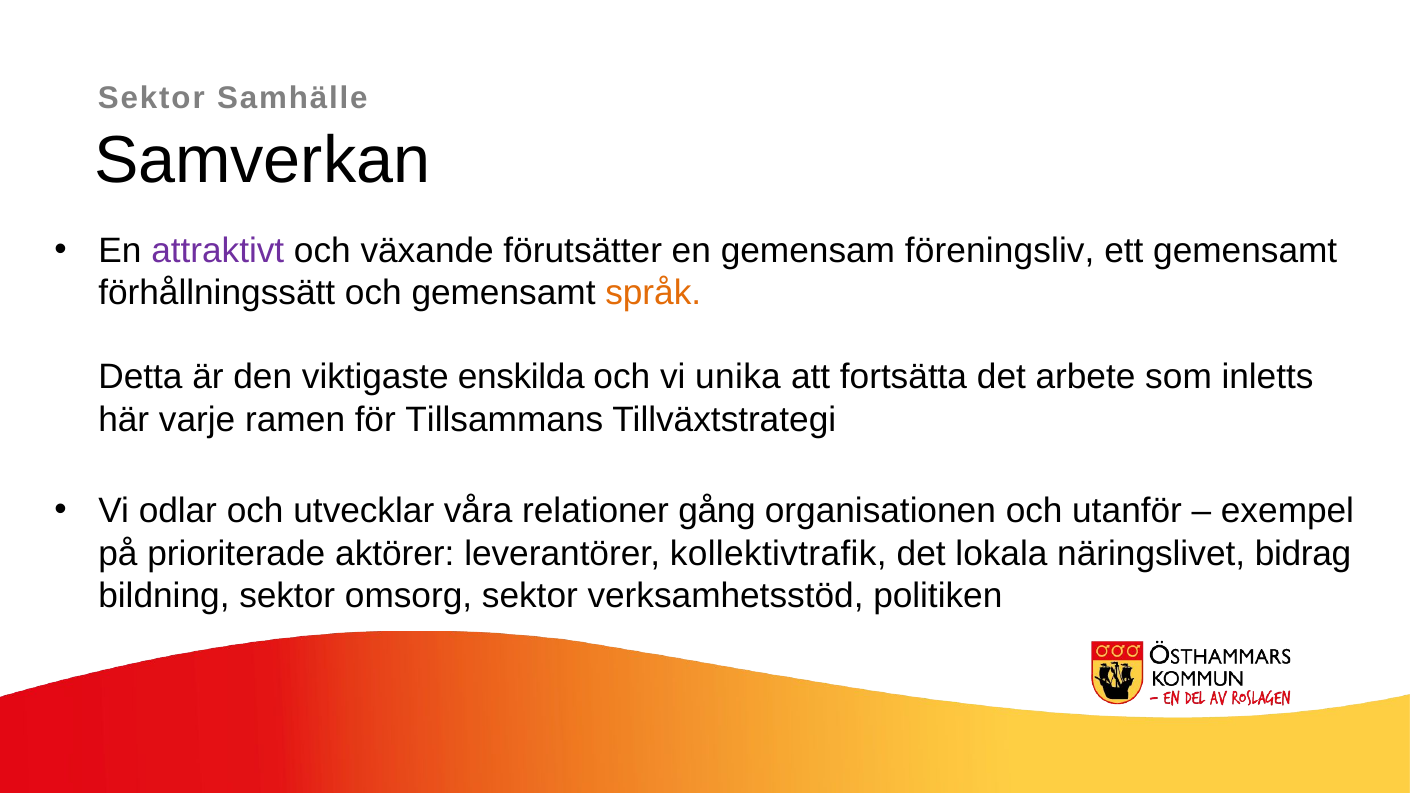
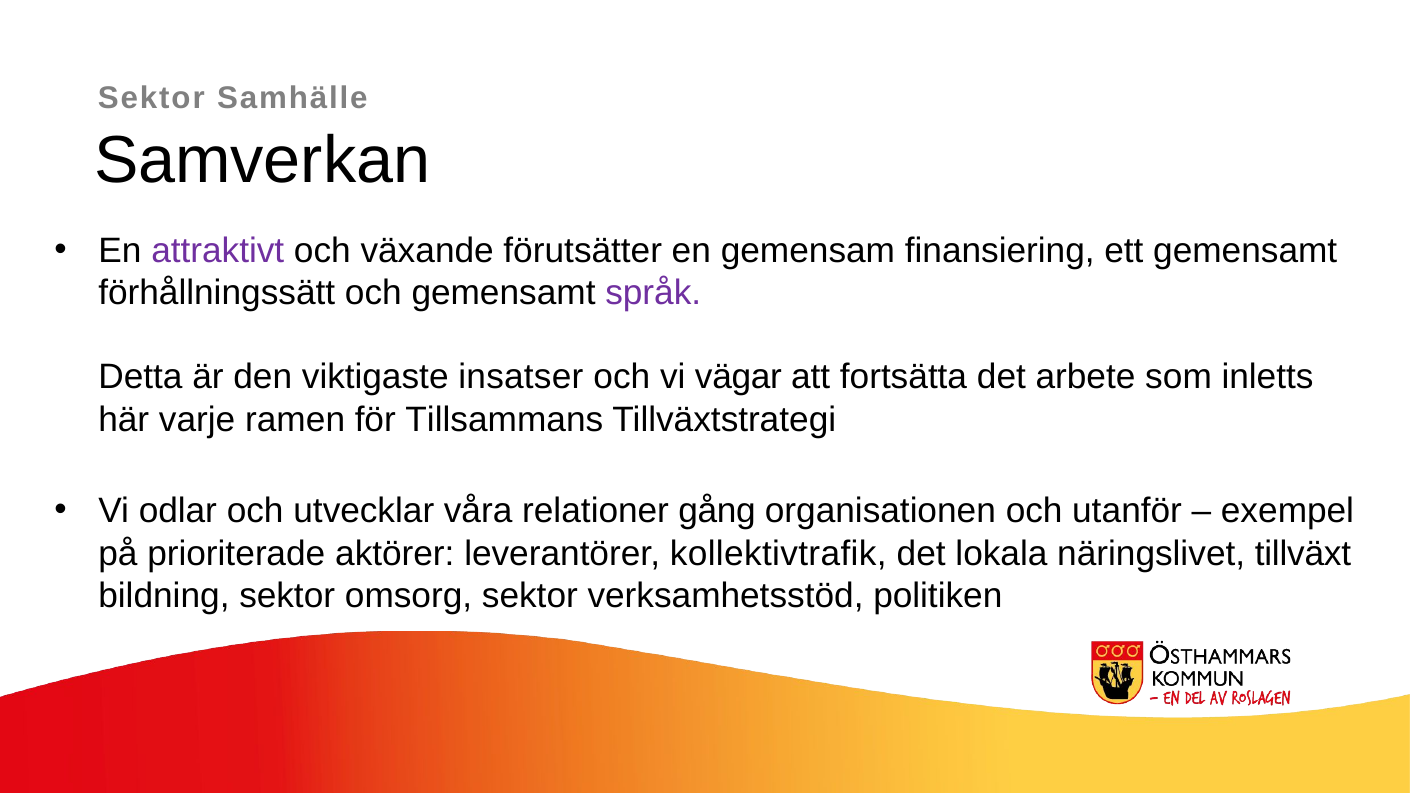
föreningsliv: föreningsliv -> finansiering
språk colour: orange -> purple
enskilda: enskilda -> insatser
unika: unika -> vägar
bidrag: bidrag -> tillväxt
